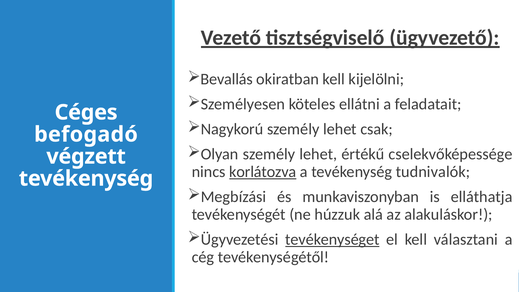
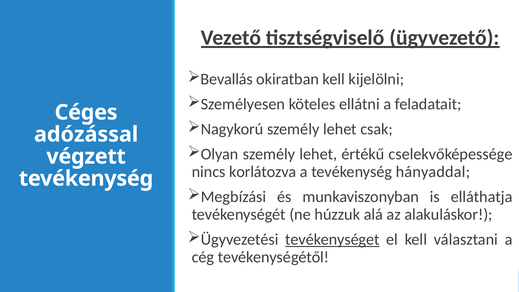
befogadó: befogadó -> adózással
korlátozva underline: present -> none
tudnivalók: tudnivalók -> hányaddal
